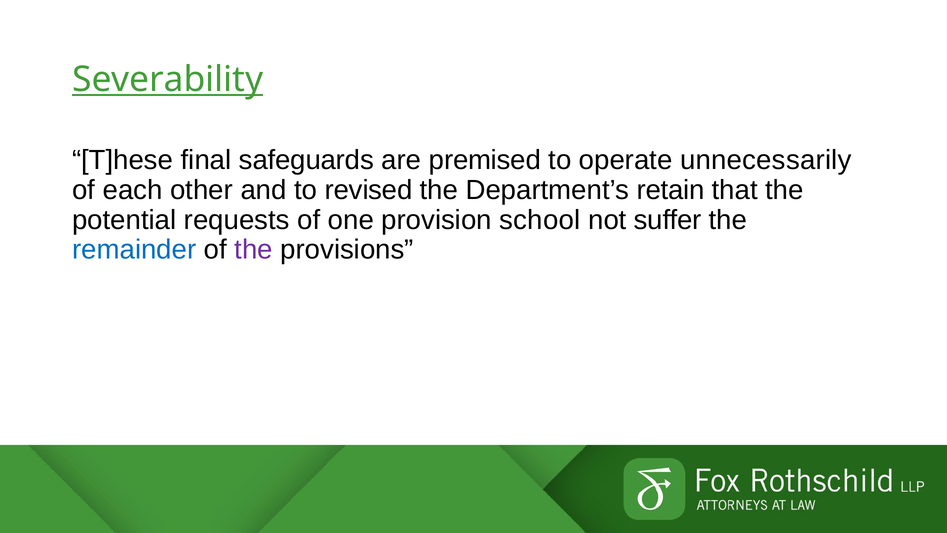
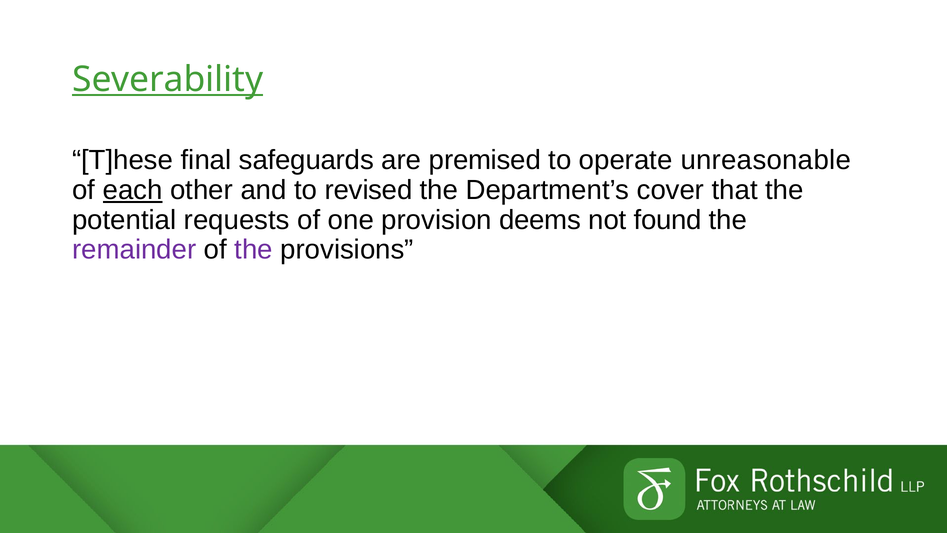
unnecessarily: unnecessarily -> unreasonable
each underline: none -> present
retain: retain -> cover
school: school -> deems
suffer: suffer -> found
remainder colour: blue -> purple
